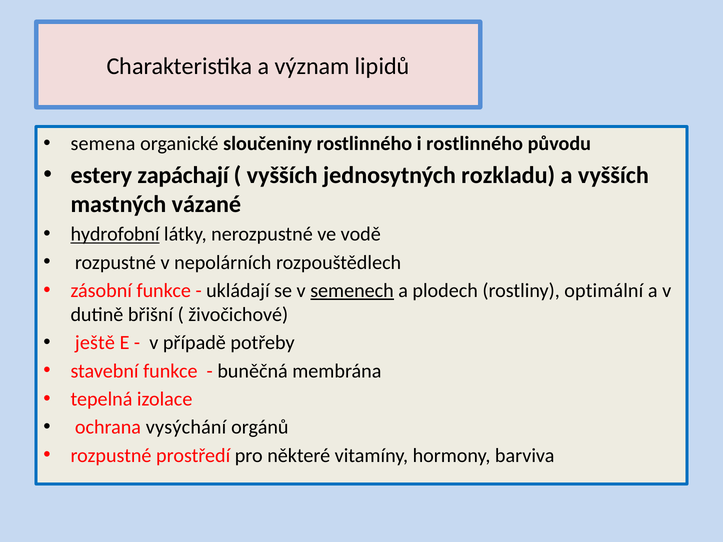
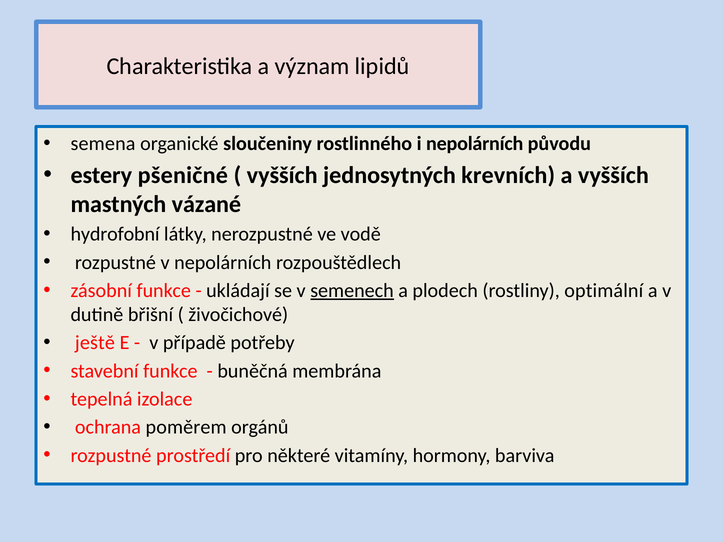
i rostlinného: rostlinného -> nepolárních
zapáchají: zapáchají -> pšeničné
rozkladu: rozkladu -> krevních
hydrofobní underline: present -> none
vysýchání: vysýchání -> poměrem
